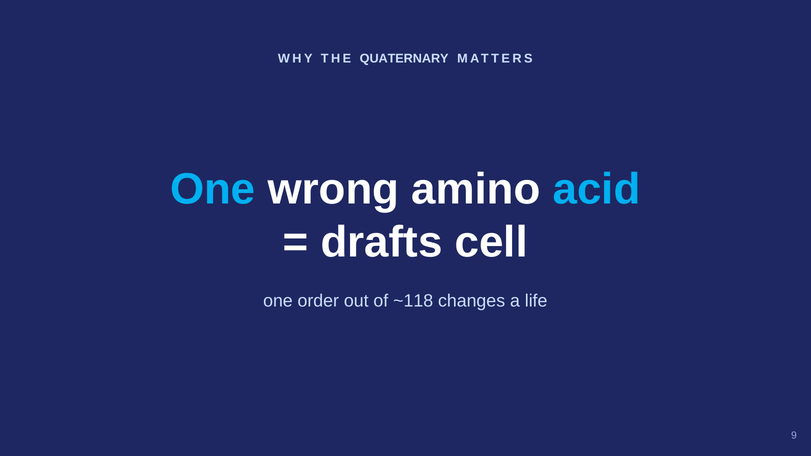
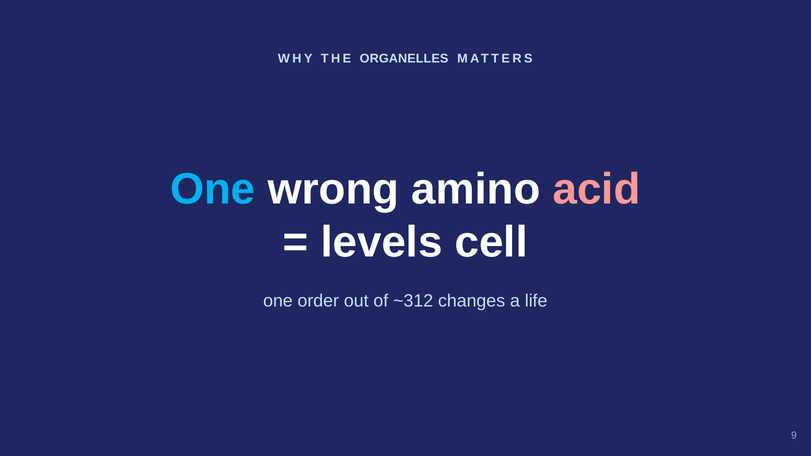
QUATERNARY: QUATERNARY -> ORGANELLES
acid colour: light blue -> pink
drafts: drafts -> levels
~118: ~118 -> ~312
